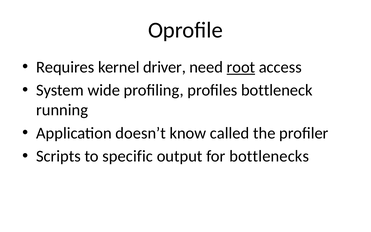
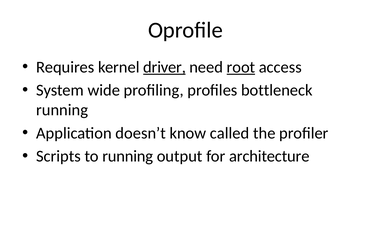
driver underline: none -> present
to specific: specific -> running
bottlenecks: bottlenecks -> architecture
